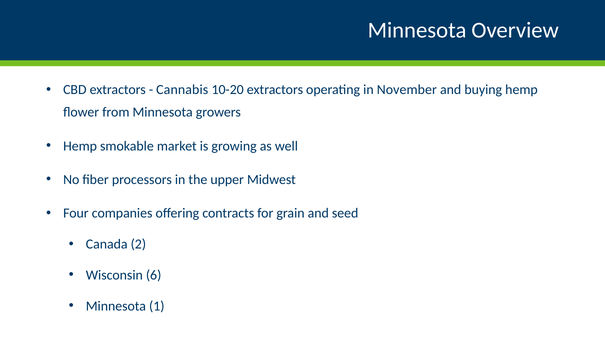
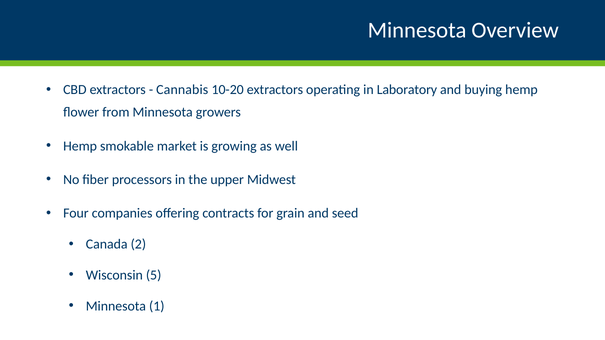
November: November -> Laboratory
6: 6 -> 5
